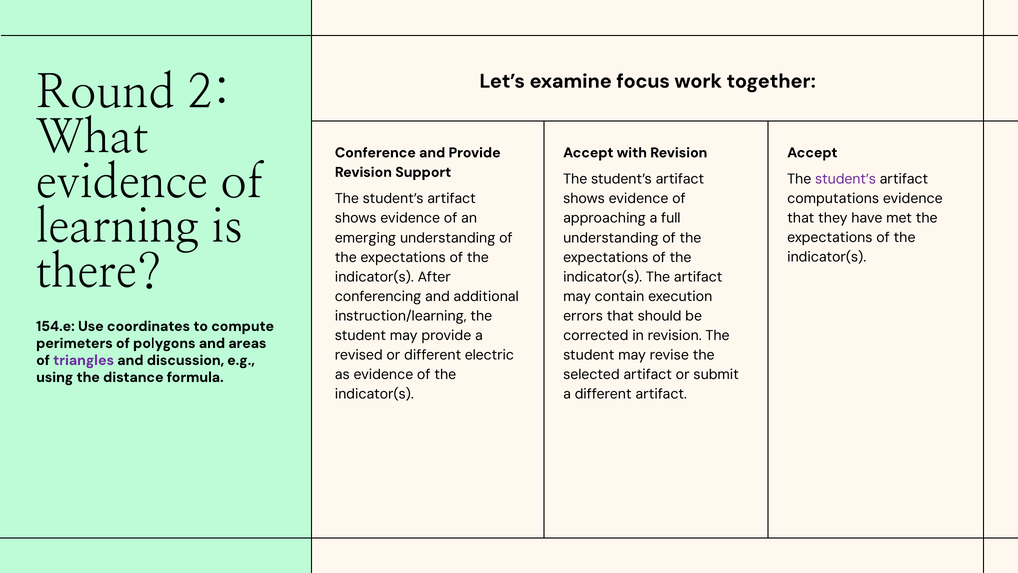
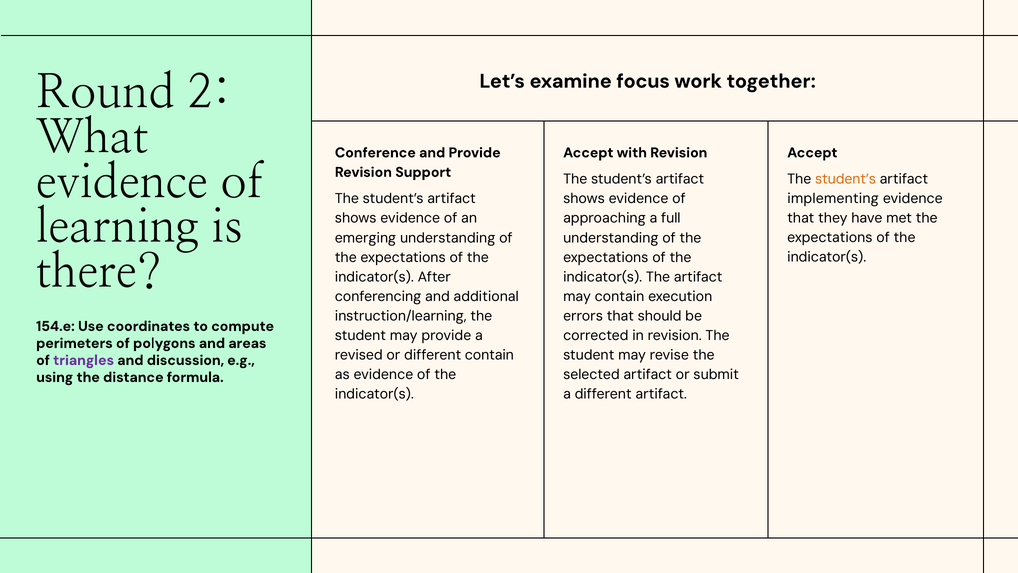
student’s at (846, 179) colour: purple -> orange
computations: computations -> implementing
different electric: electric -> contain
